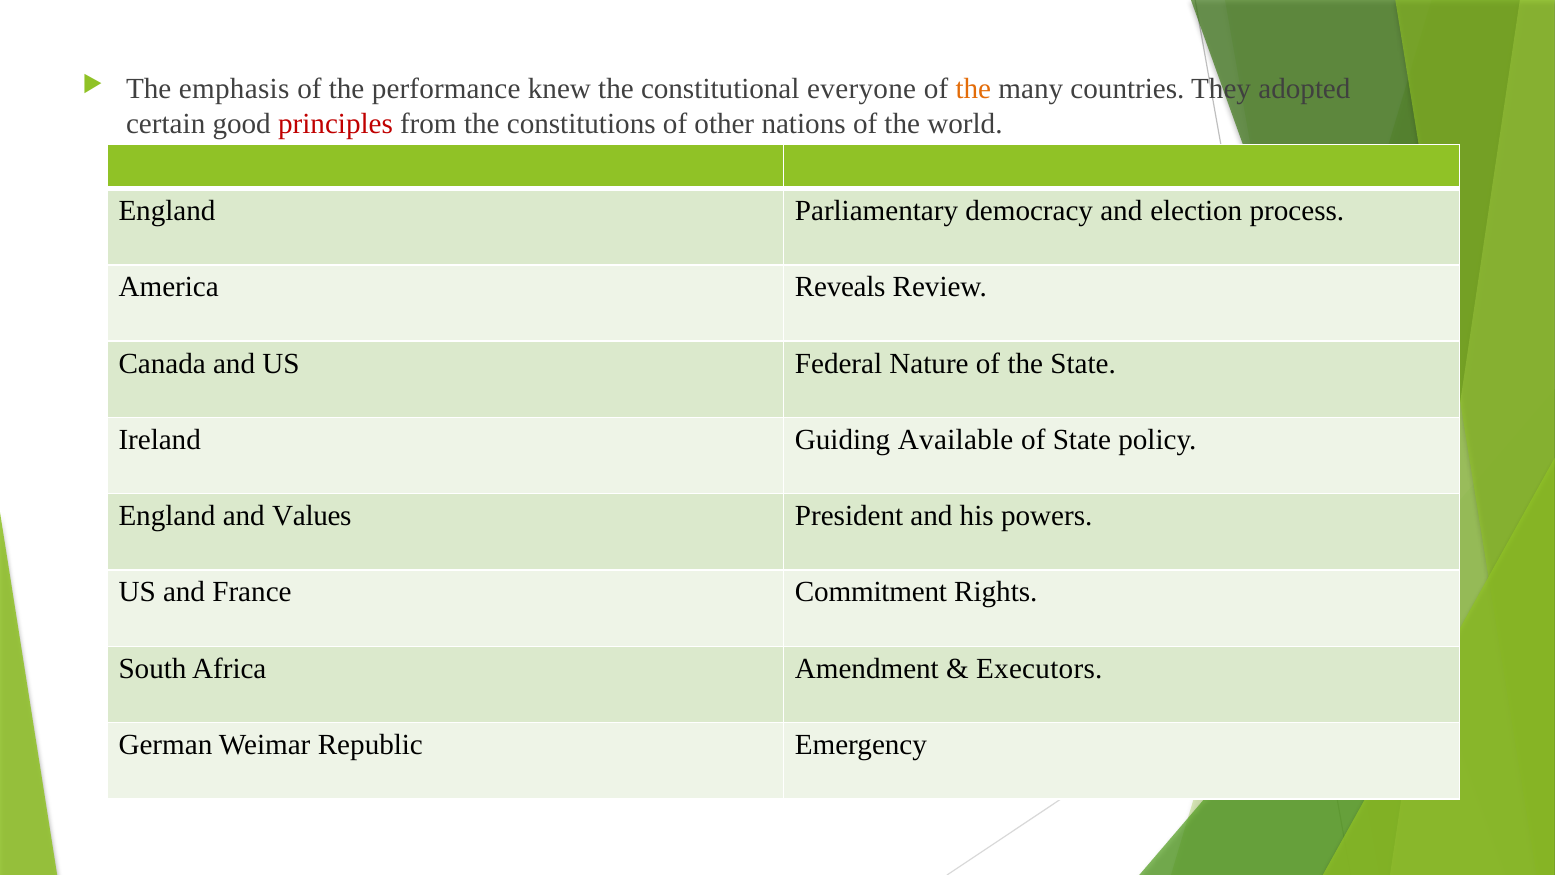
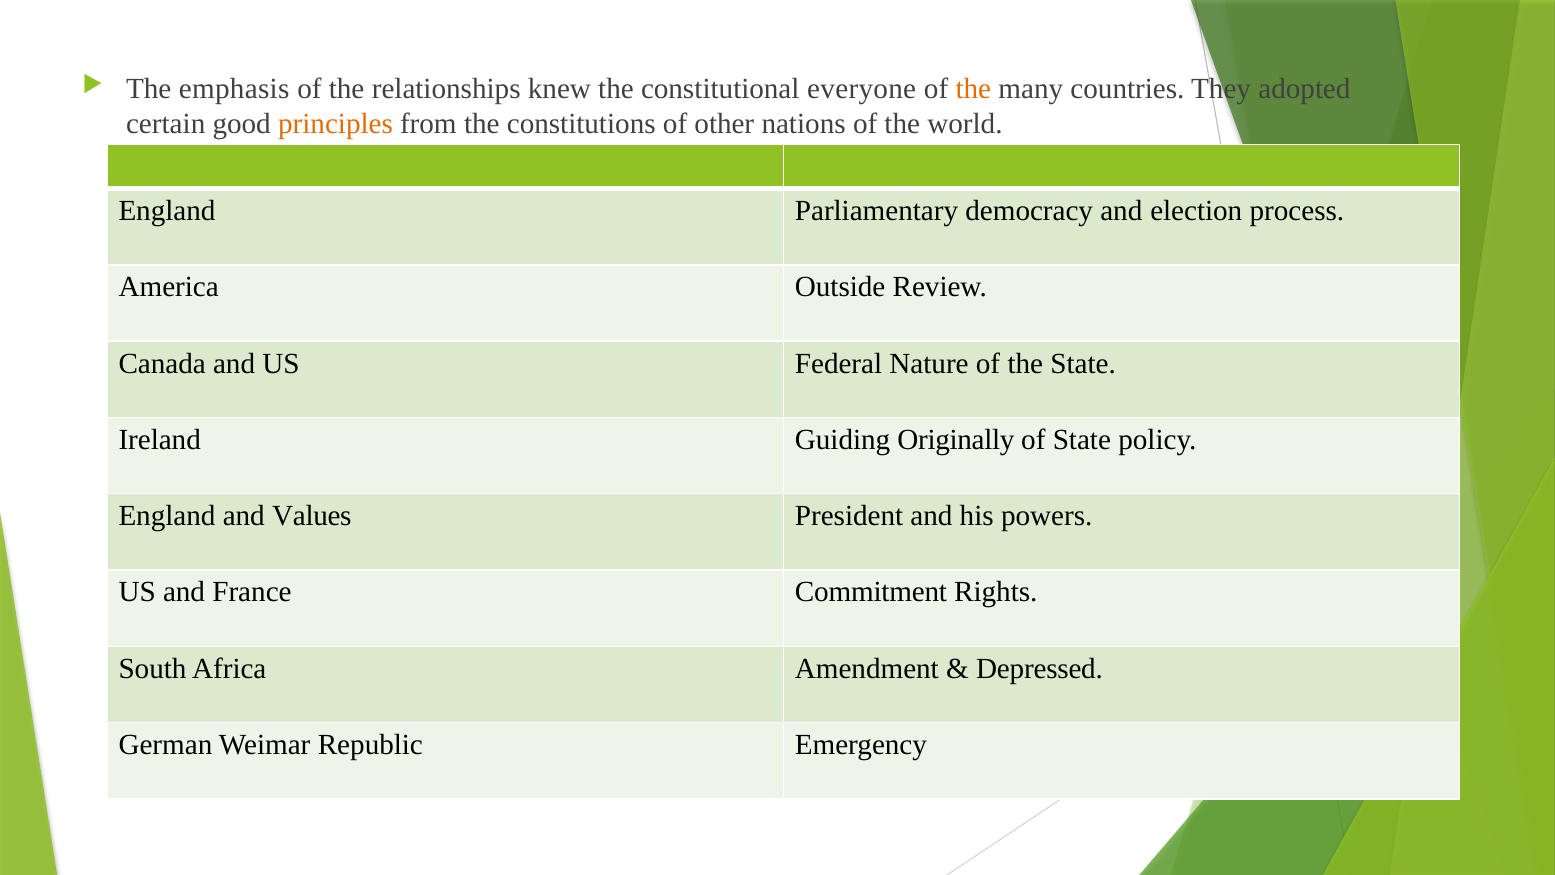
performance: performance -> relationships
principles colour: red -> orange
Reveals: Reveals -> Outside
Available: Available -> Originally
Executors: Executors -> Depressed
